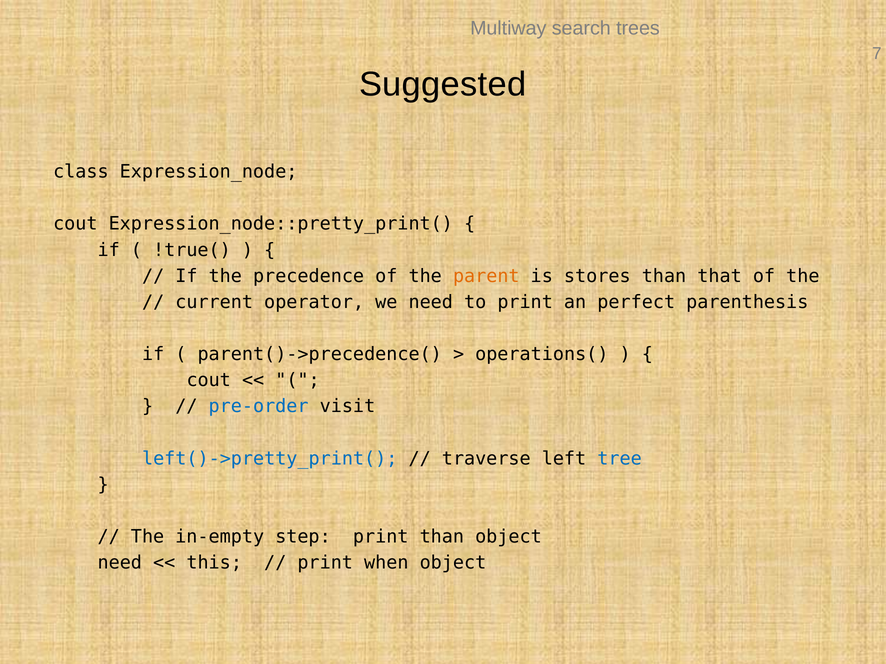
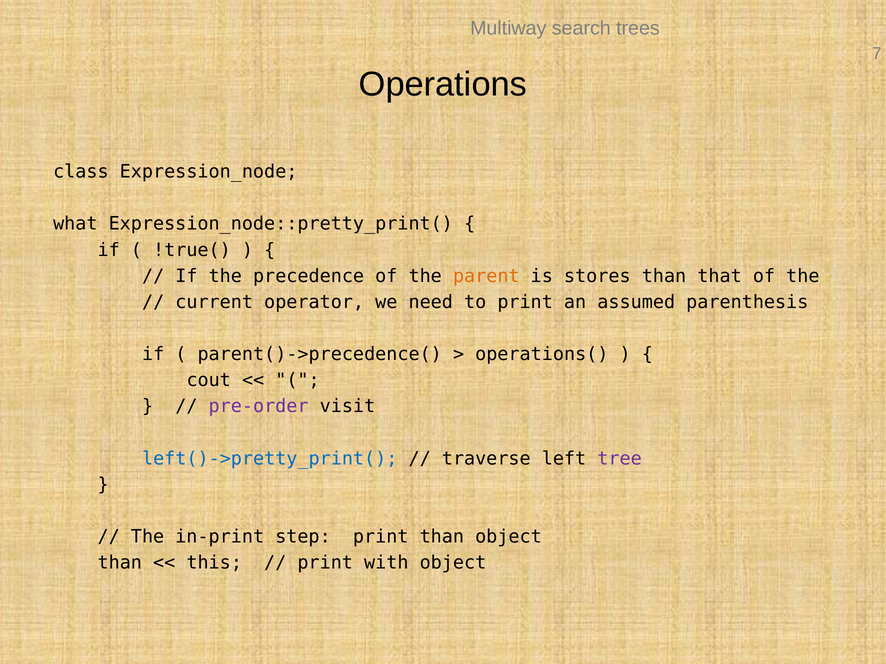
Suggested: Suggested -> Operations
cout at (75, 224): cout -> what
perfect: perfect -> assumed
pre-order colour: blue -> purple
tree colour: blue -> purple
in-empty: in-empty -> in-print
need at (120, 563): need -> than
when: when -> with
